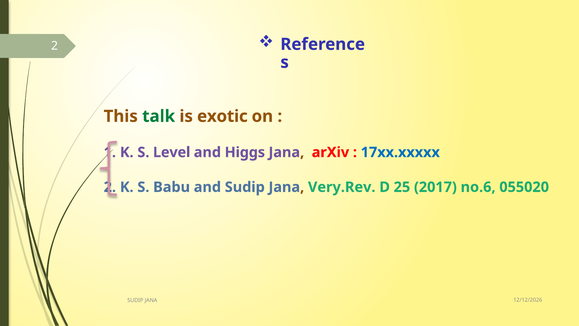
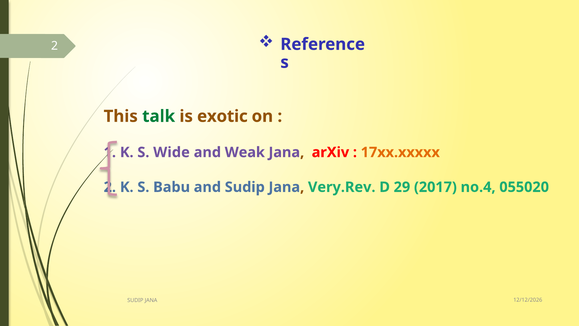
Level: Level -> Wide
Higgs: Higgs -> Weak
17xx.xxxxx colour: blue -> orange
25: 25 -> 29
no.6: no.6 -> no.4
